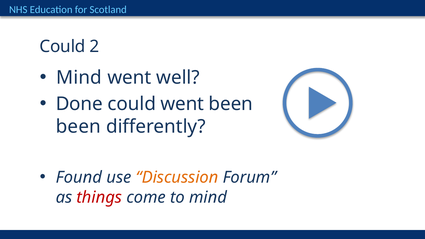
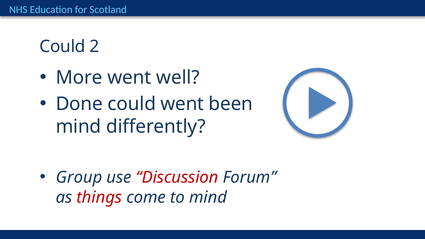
Mind at (79, 77): Mind -> More
been at (78, 127): been -> mind
Found: Found -> Group
Discussion colour: orange -> red
